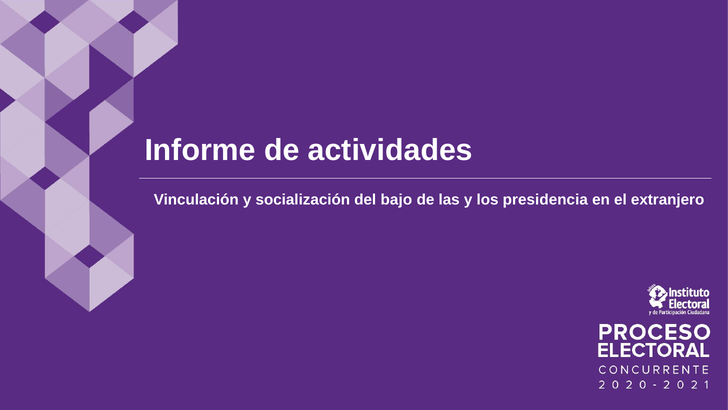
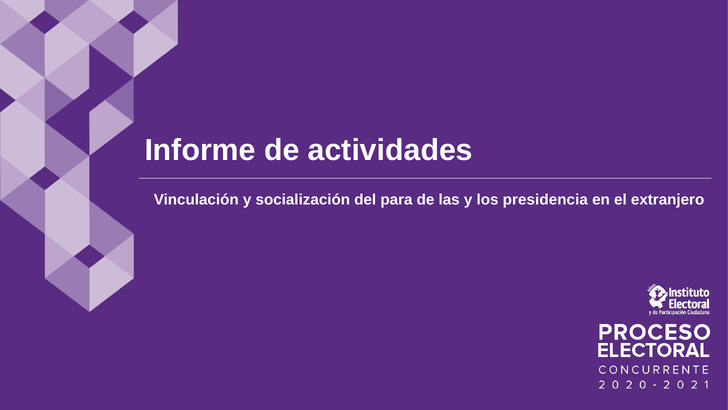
bajo: bajo -> para
